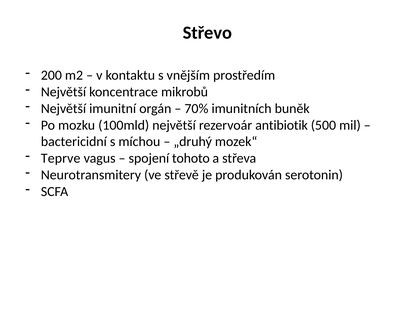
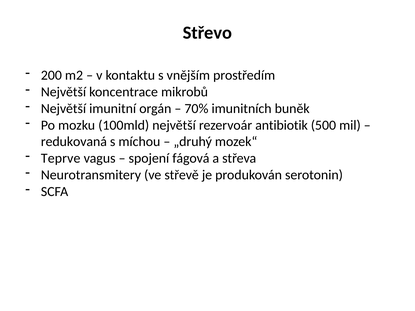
bactericidní: bactericidní -> redukovaná
tohoto: tohoto -> fágová
